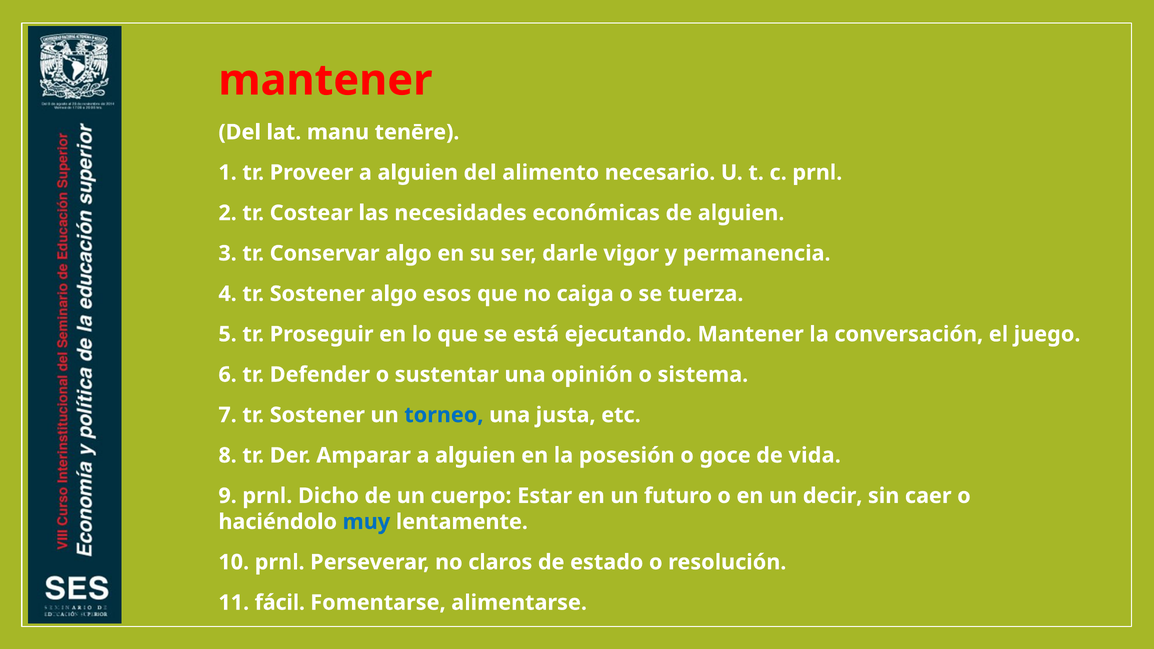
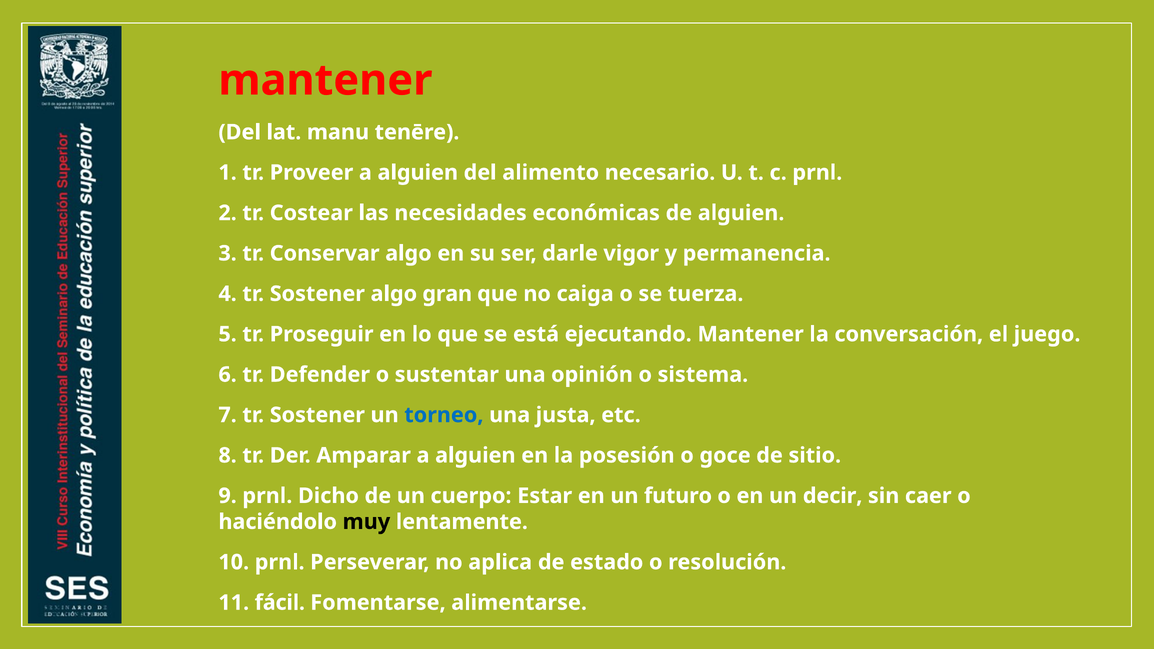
esos: esos -> gran
vida: vida -> sitio
muy colour: blue -> black
claros: claros -> aplica
